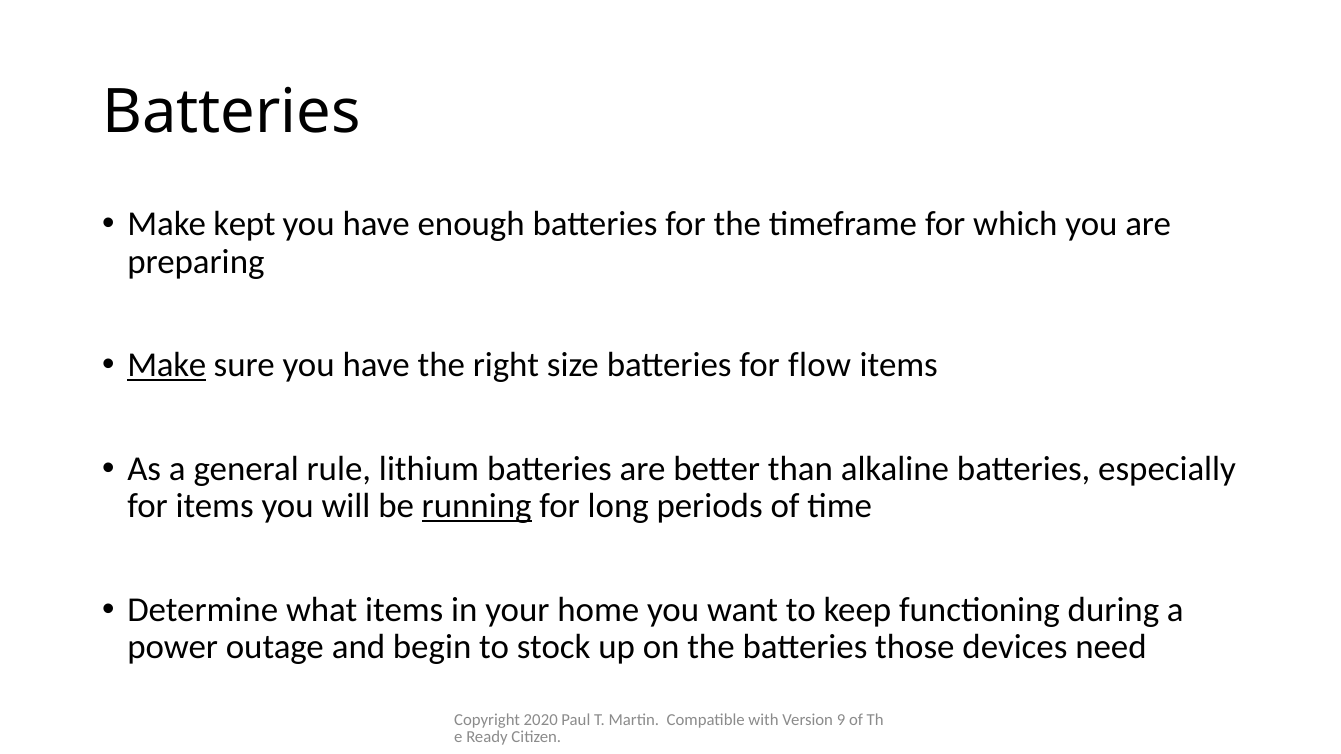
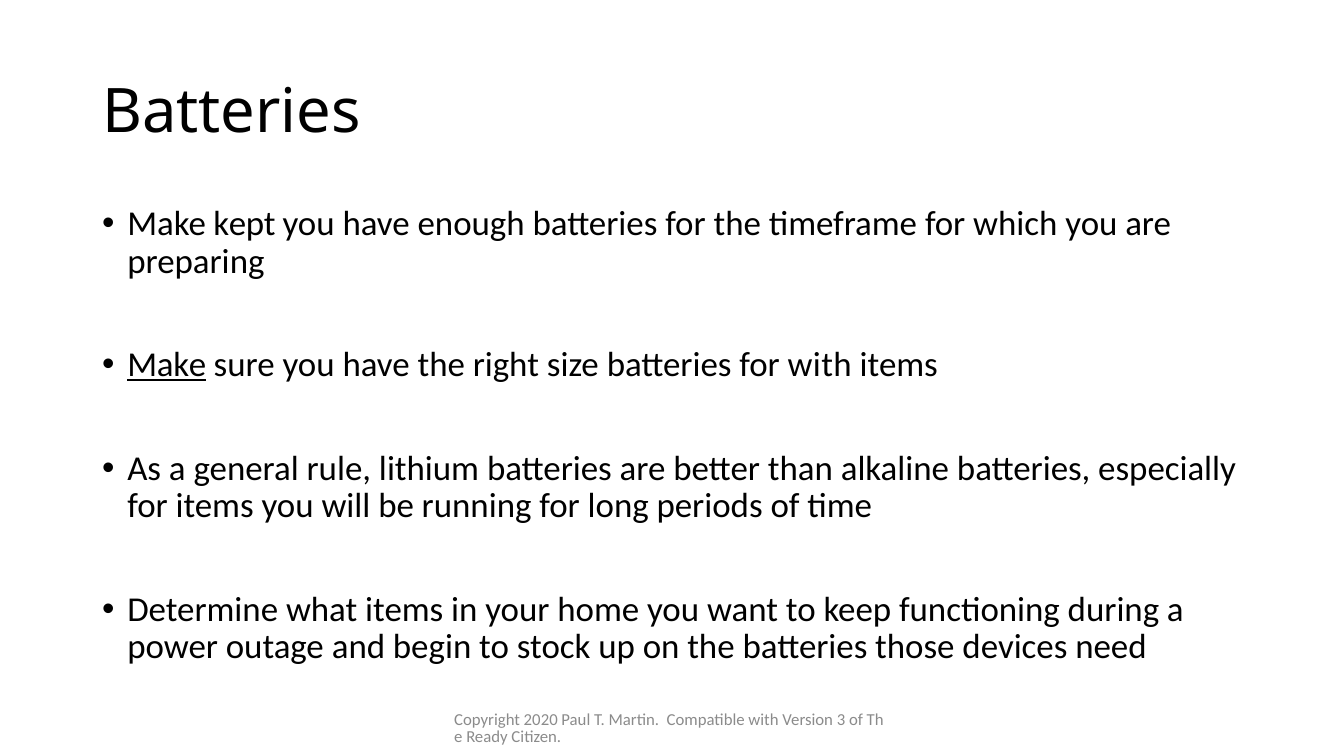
for flow: flow -> with
running underline: present -> none
9: 9 -> 3
